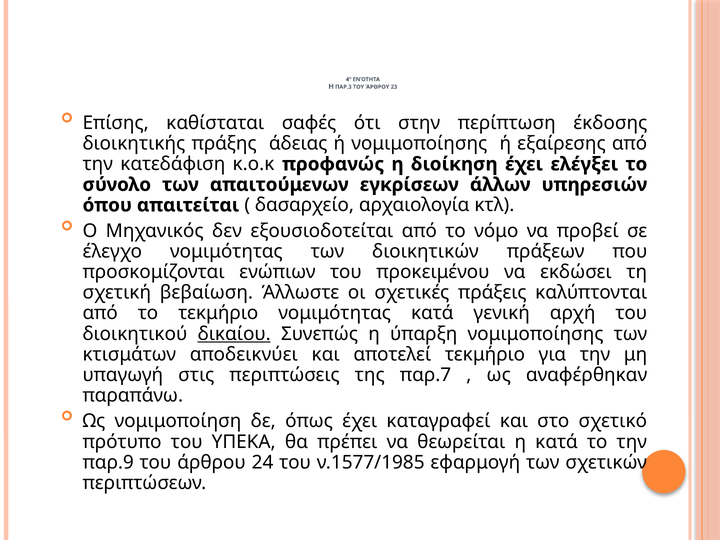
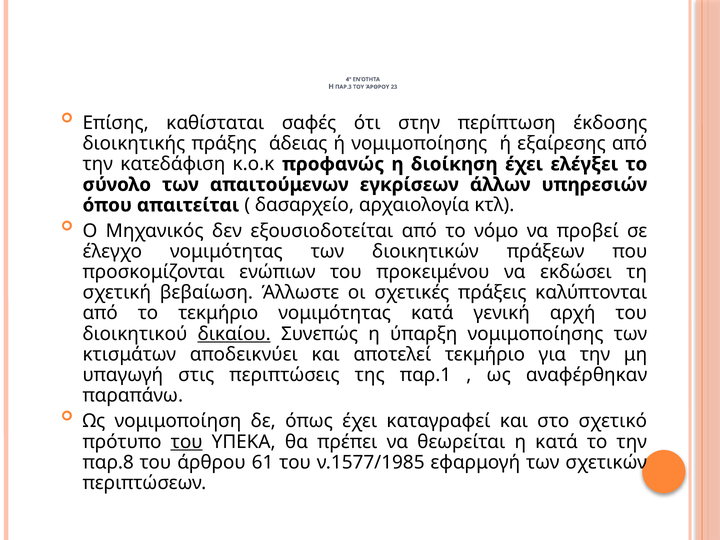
παρ.7: παρ.7 -> παρ.1
του at (187, 442) underline: none -> present
παρ.9: παρ.9 -> παρ.8
24: 24 -> 61
